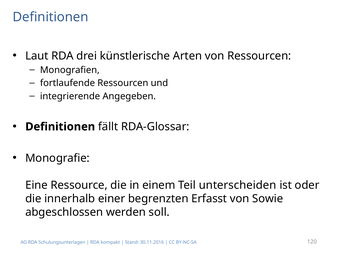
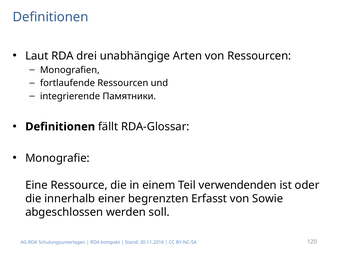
künstlerische: künstlerische -> unabhängige
Angegeben: Angegeben -> Памятники
unterscheiden: unterscheiden -> verwendenden
